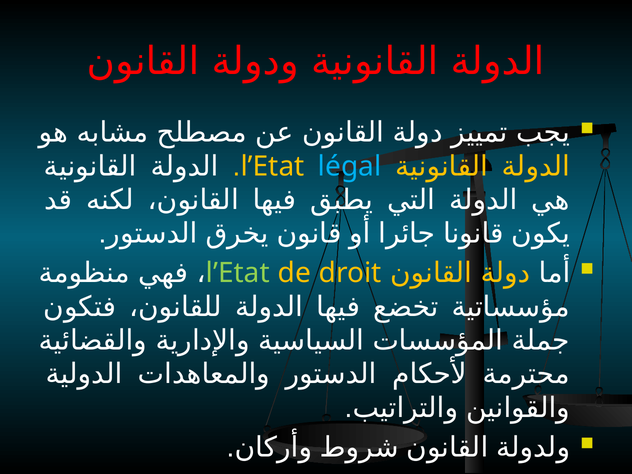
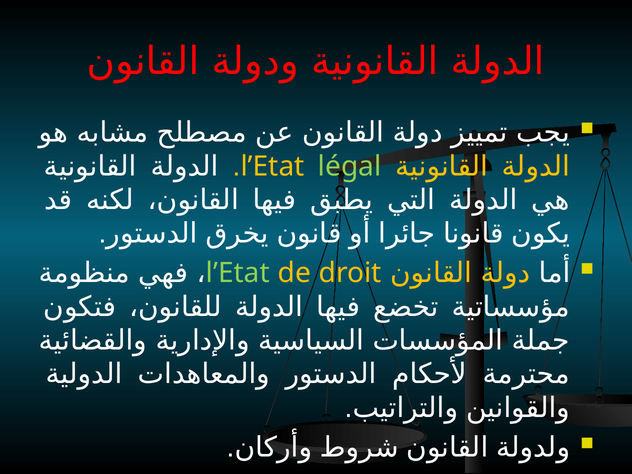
légal colour: light blue -> light green
